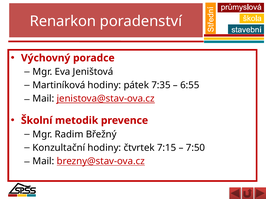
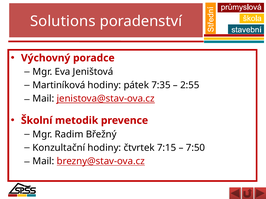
Renarkon: Renarkon -> Solutions
6:55: 6:55 -> 2:55
